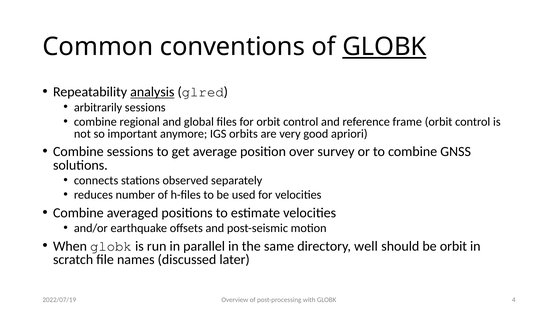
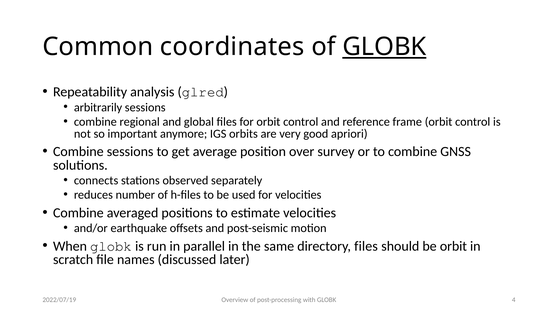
conventions: conventions -> coordinates
analysis underline: present -> none
directory well: well -> files
